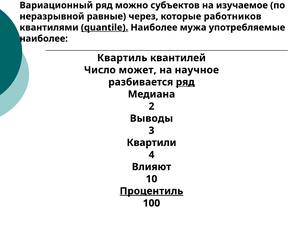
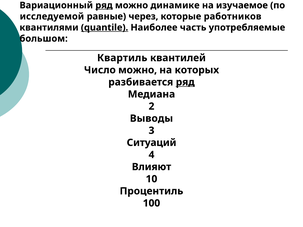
ряд at (104, 5) underline: none -> present
субъектов: субъектов -> динамике
неразрывной: неразрывной -> исследуемой
мужа: мужа -> часть
наиболее at (44, 39): наиболее -> большом
Число может: может -> можно
научное: научное -> которых
Квартили: Квартили -> Ситуаций
Процентиль underline: present -> none
